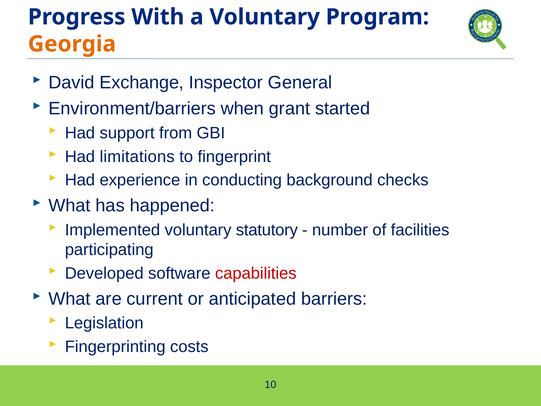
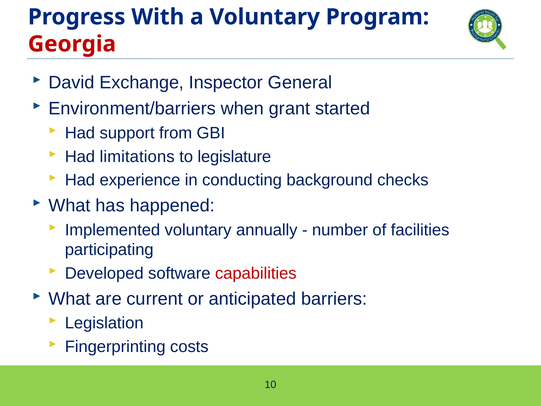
Georgia colour: orange -> red
fingerprint: fingerprint -> legislature
statutory: statutory -> annually
